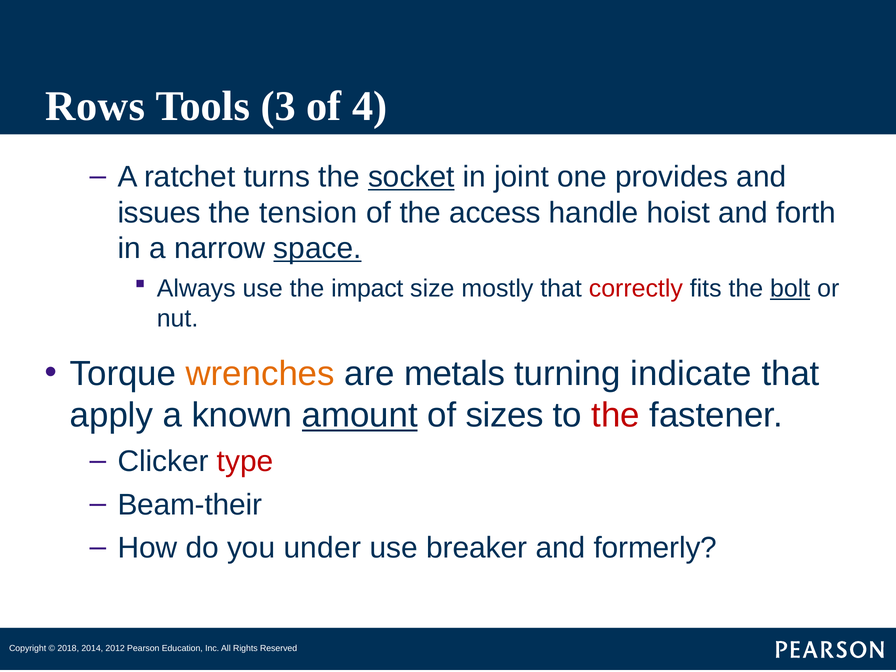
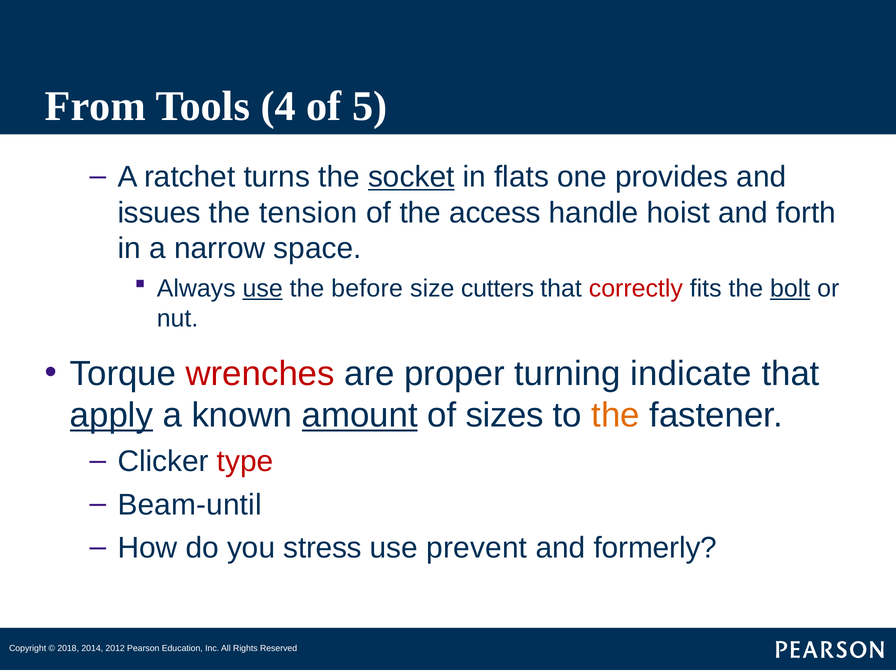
Rows: Rows -> From
3: 3 -> 4
4: 4 -> 5
joint: joint -> flats
space underline: present -> none
use at (263, 288) underline: none -> present
impact: impact -> before
mostly: mostly -> cutters
wrenches colour: orange -> red
metals: metals -> proper
apply underline: none -> present
the at (616, 415) colour: red -> orange
Beam-their: Beam-their -> Beam-until
under: under -> stress
breaker: breaker -> prevent
